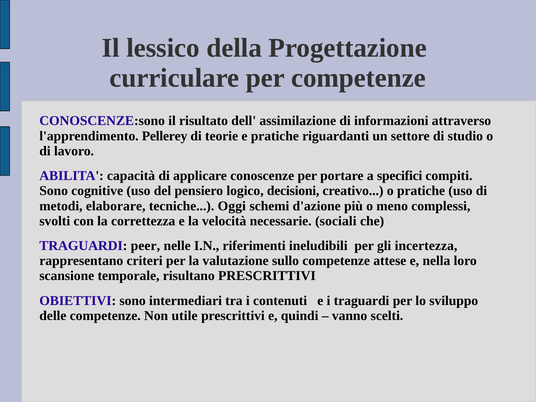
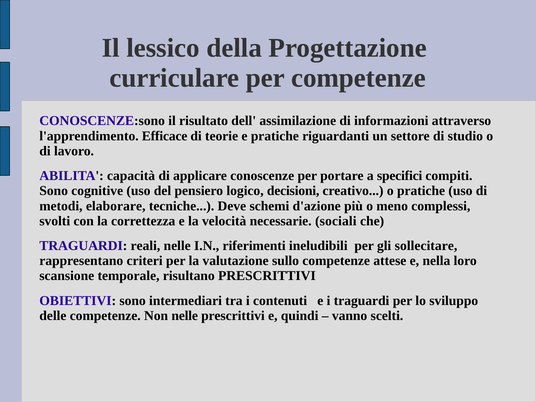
Pellerey: Pellerey -> Efficace
Oggi: Oggi -> Deve
peer: peer -> reali
incertezza: incertezza -> sollecitare
Non utile: utile -> nelle
